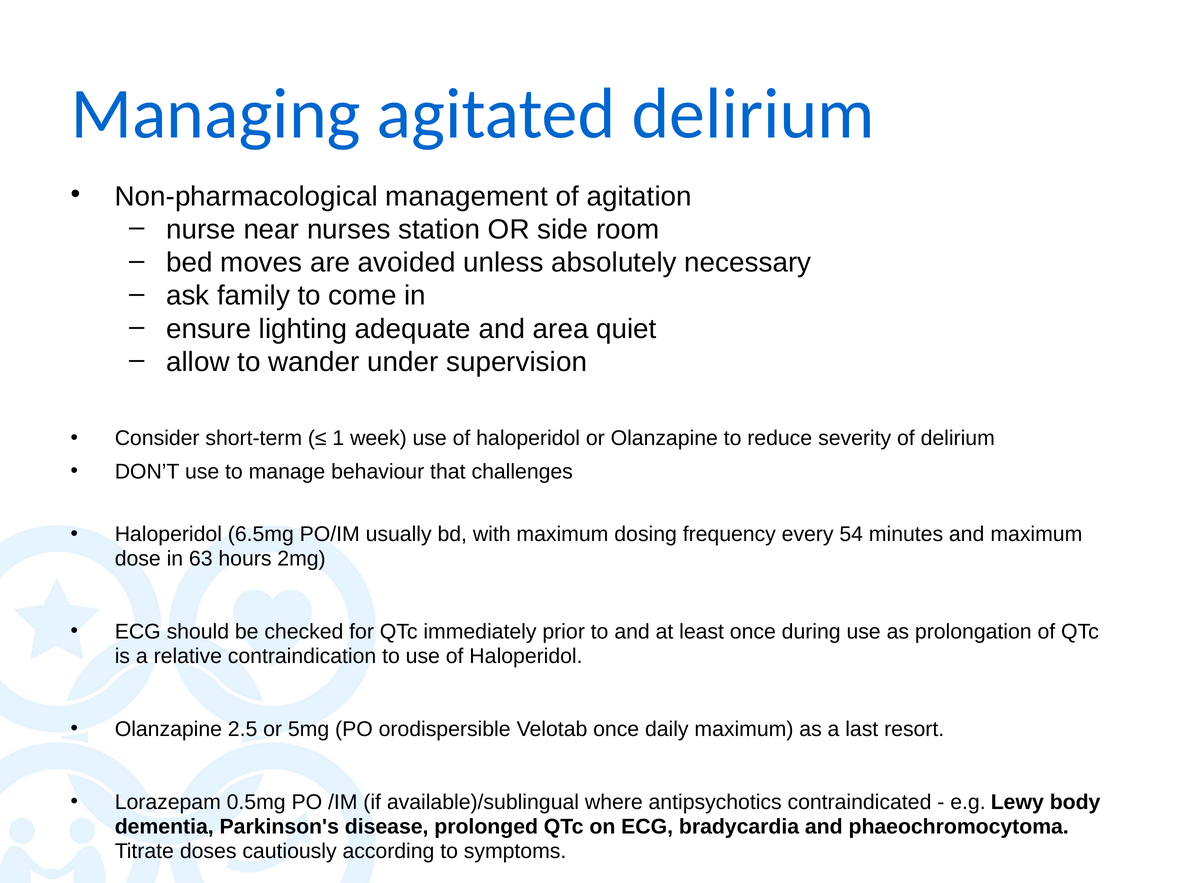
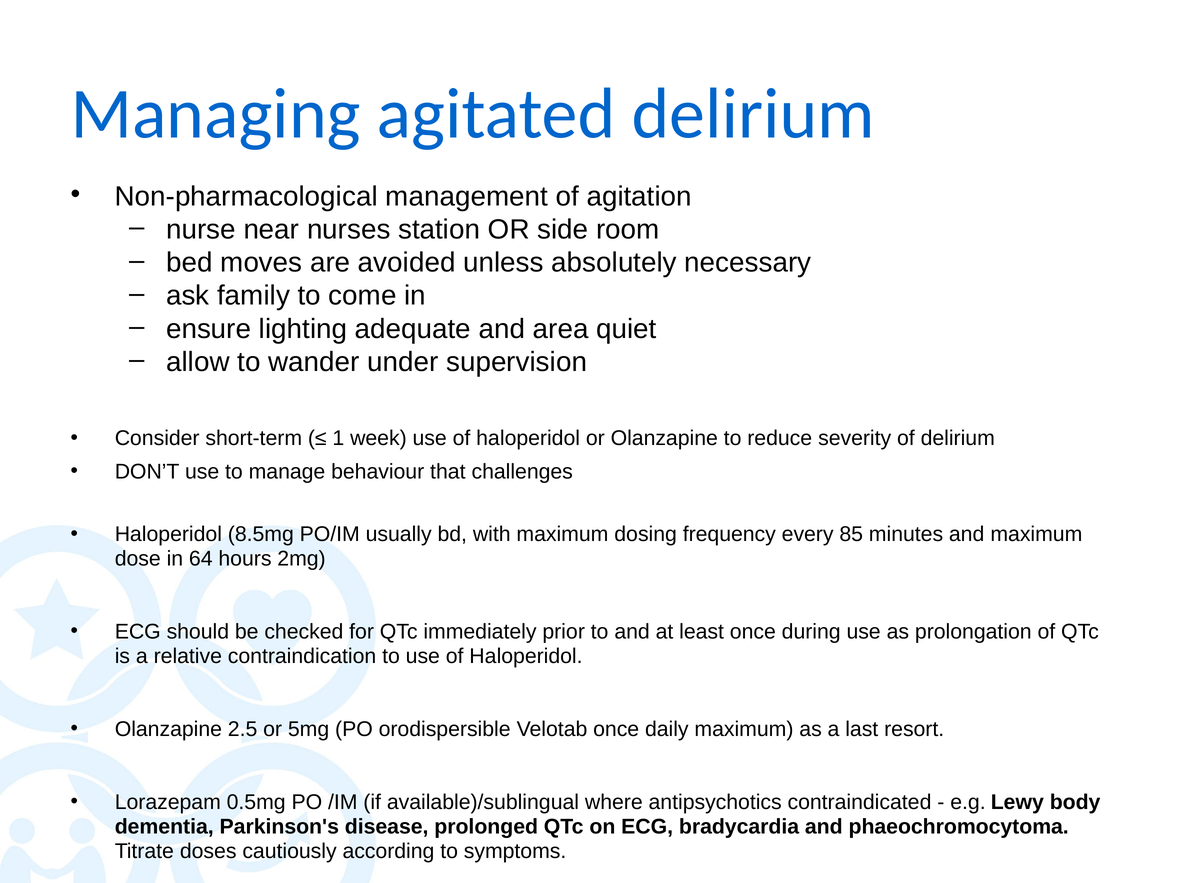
6.5mg: 6.5mg -> 8.5mg
54: 54 -> 85
63: 63 -> 64
